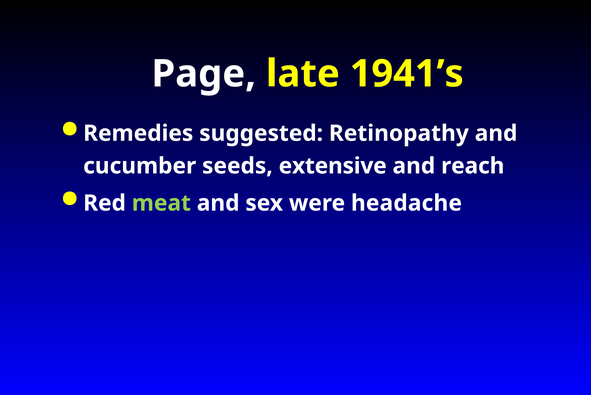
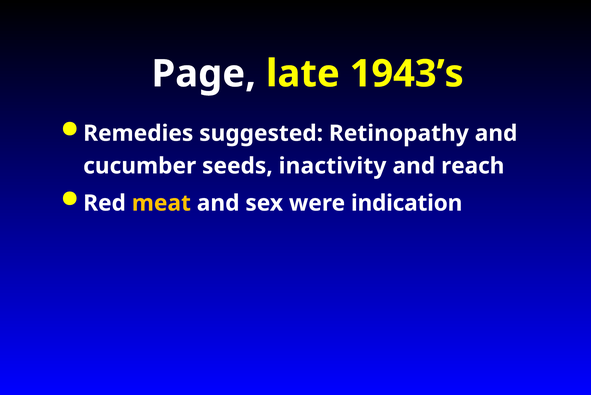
1941’s: 1941’s -> 1943’s
extensive: extensive -> inactivity
meat colour: light green -> yellow
headache: headache -> indication
